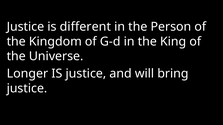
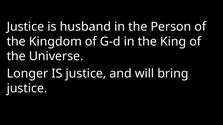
different: different -> husband
